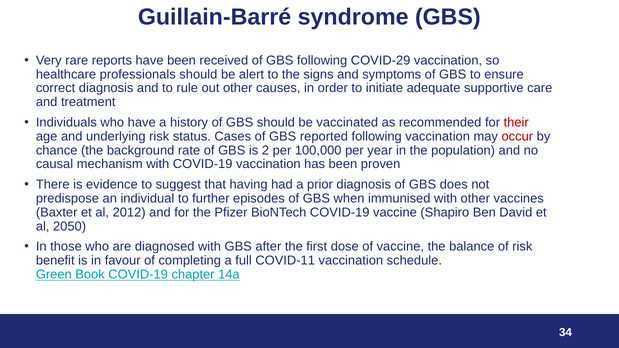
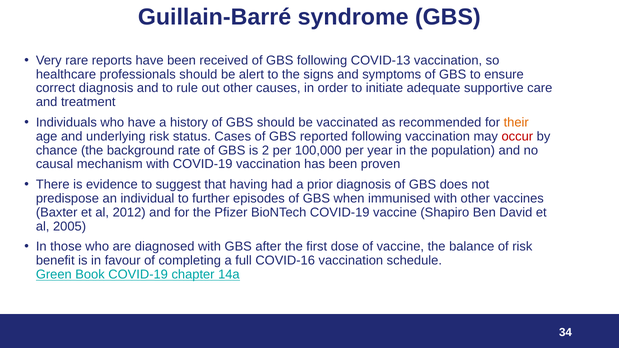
COVID-29: COVID-29 -> COVID-13
their colour: red -> orange
2050: 2050 -> 2005
COVID-11: COVID-11 -> COVID-16
